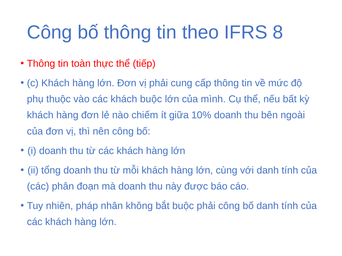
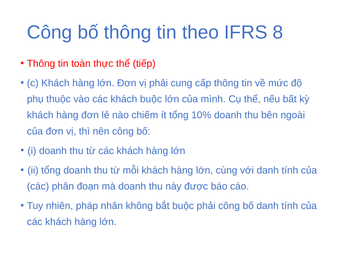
ít giữa: giữa -> tổng
